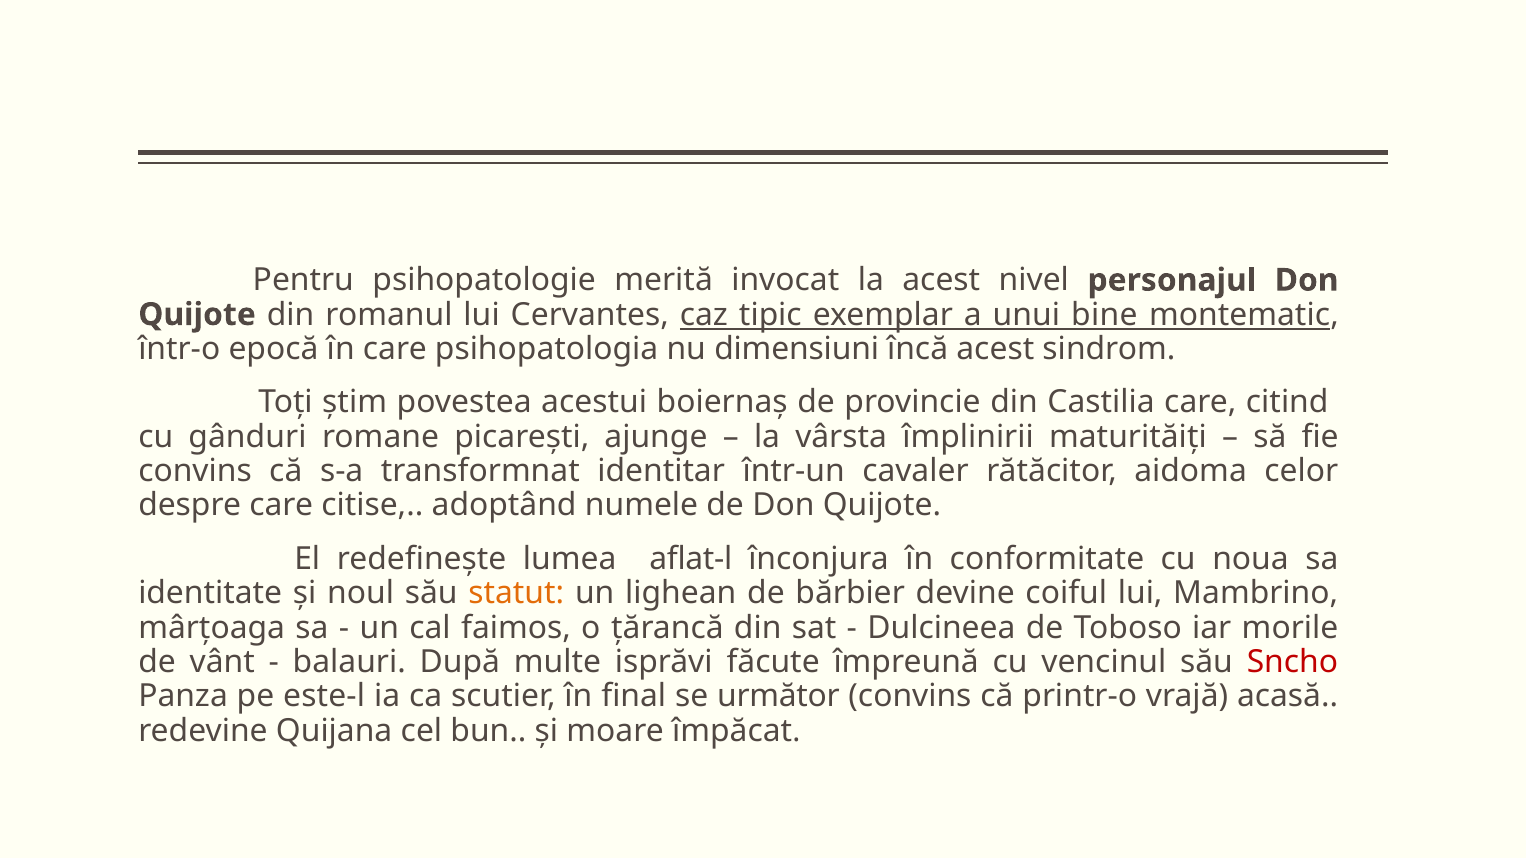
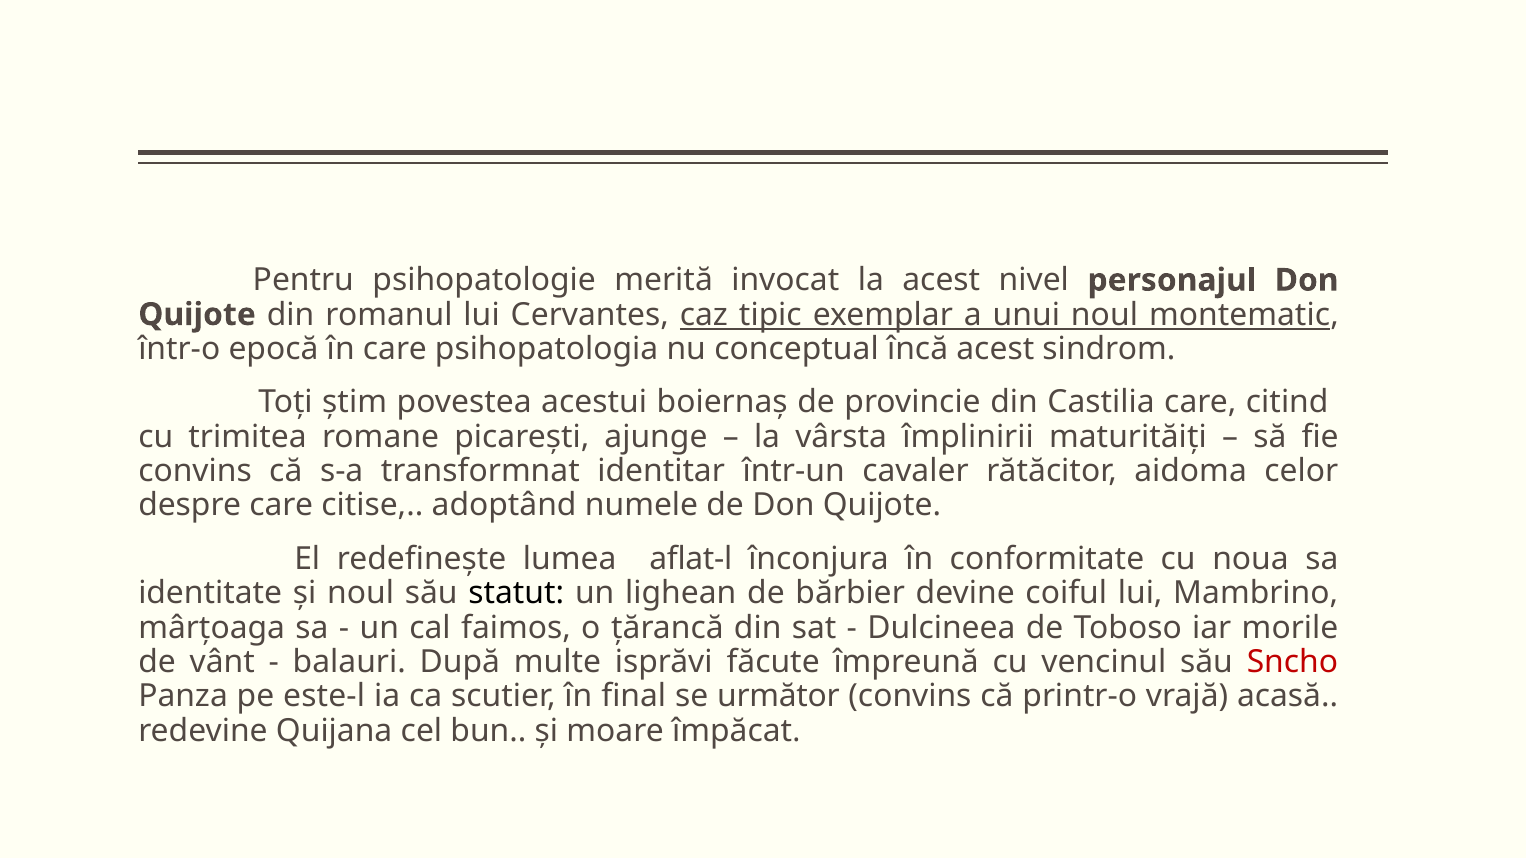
unui bine: bine -> noul
dimensiuni: dimensiuni -> conceptual
gânduri: gânduri -> trimitea
statut colour: orange -> black
